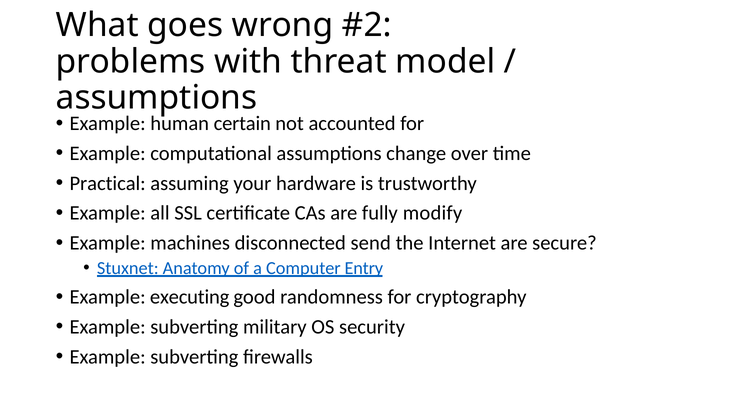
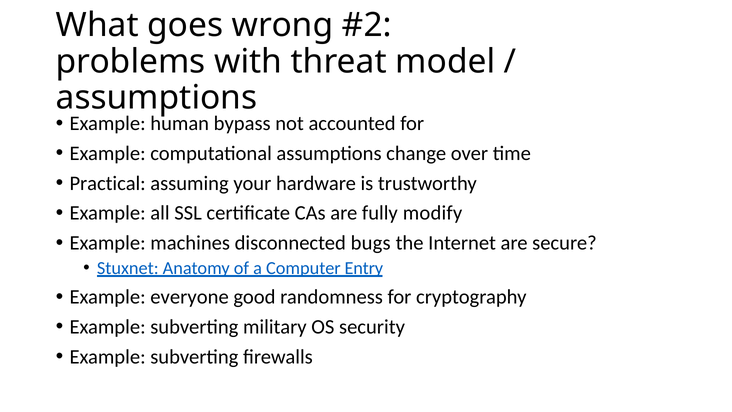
certain: certain -> bypass
send: send -> bugs
executing: executing -> everyone
